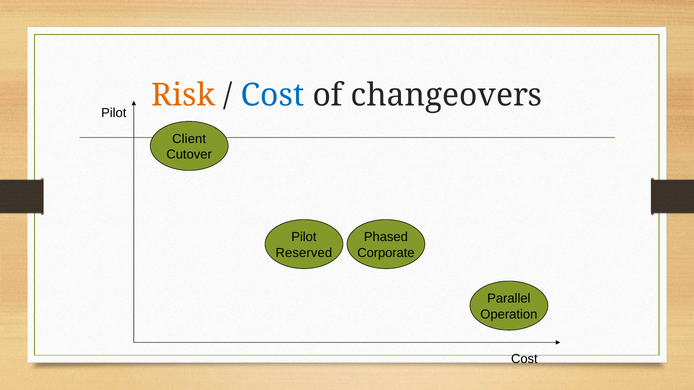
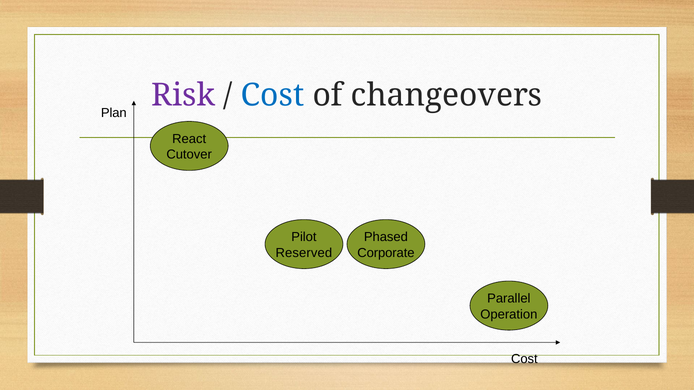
Risk colour: orange -> purple
Pilot at (114, 113): Pilot -> Plan
Client: Client -> React
